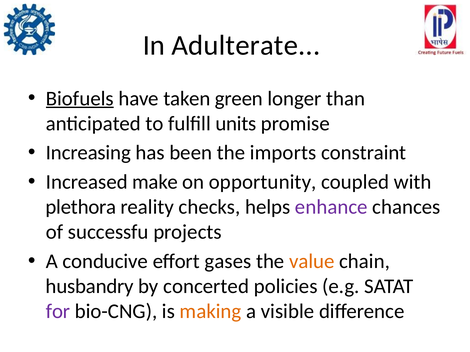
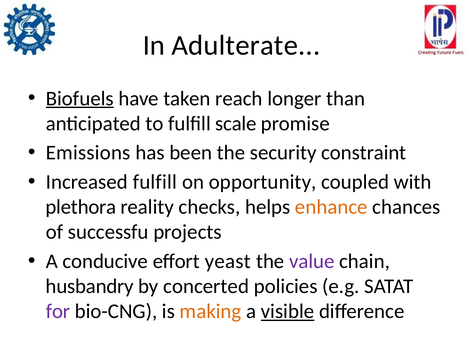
green: green -> reach
units: units -> scale
Increasing: Increasing -> Emissions
imports: imports -> security
Increased make: make -> fulfill
enhance colour: purple -> orange
gases: gases -> yeast
value colour: orange -> purple
visible underline: none -> present
